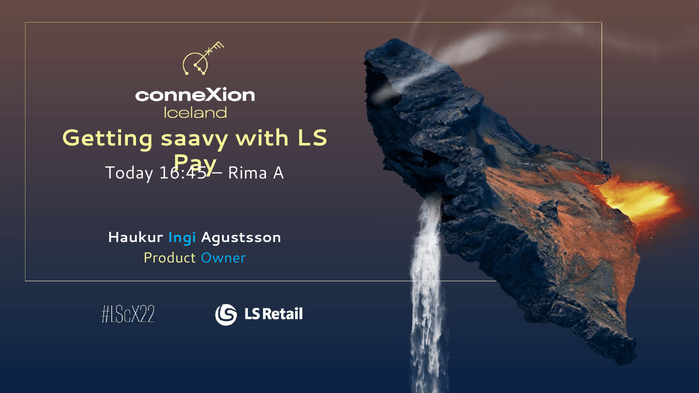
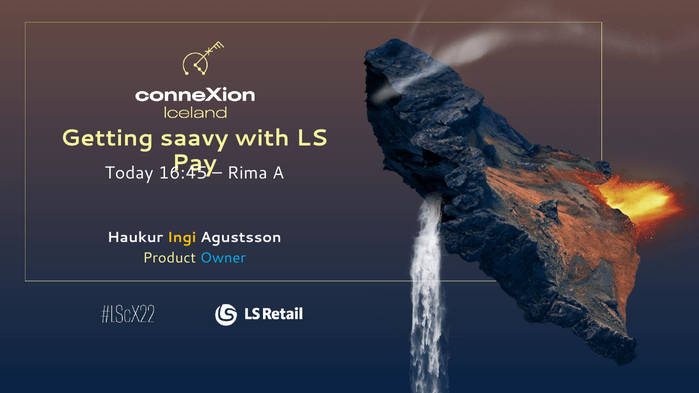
Ingi colour: light blue -> yellow
